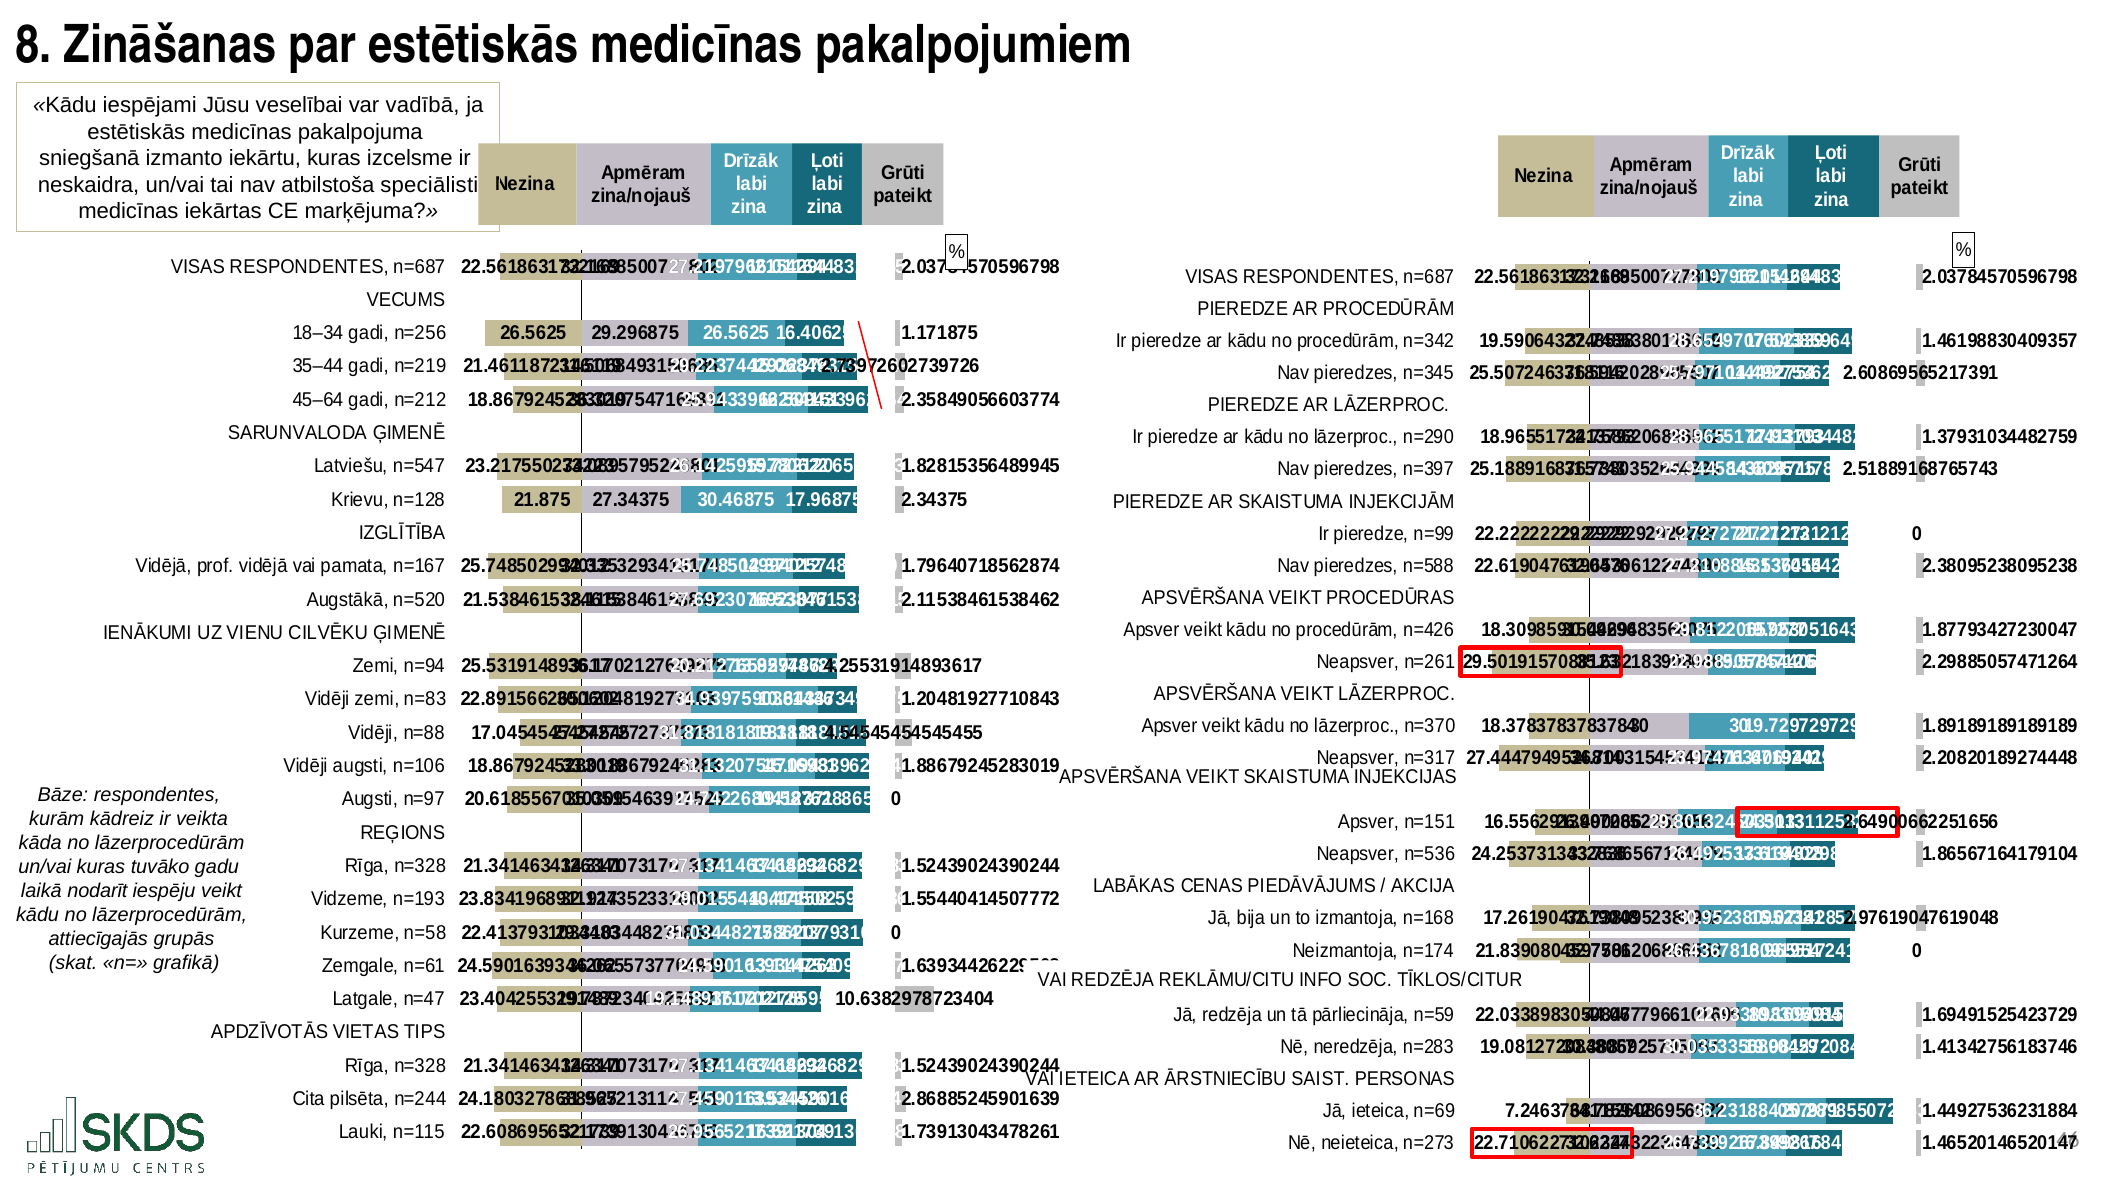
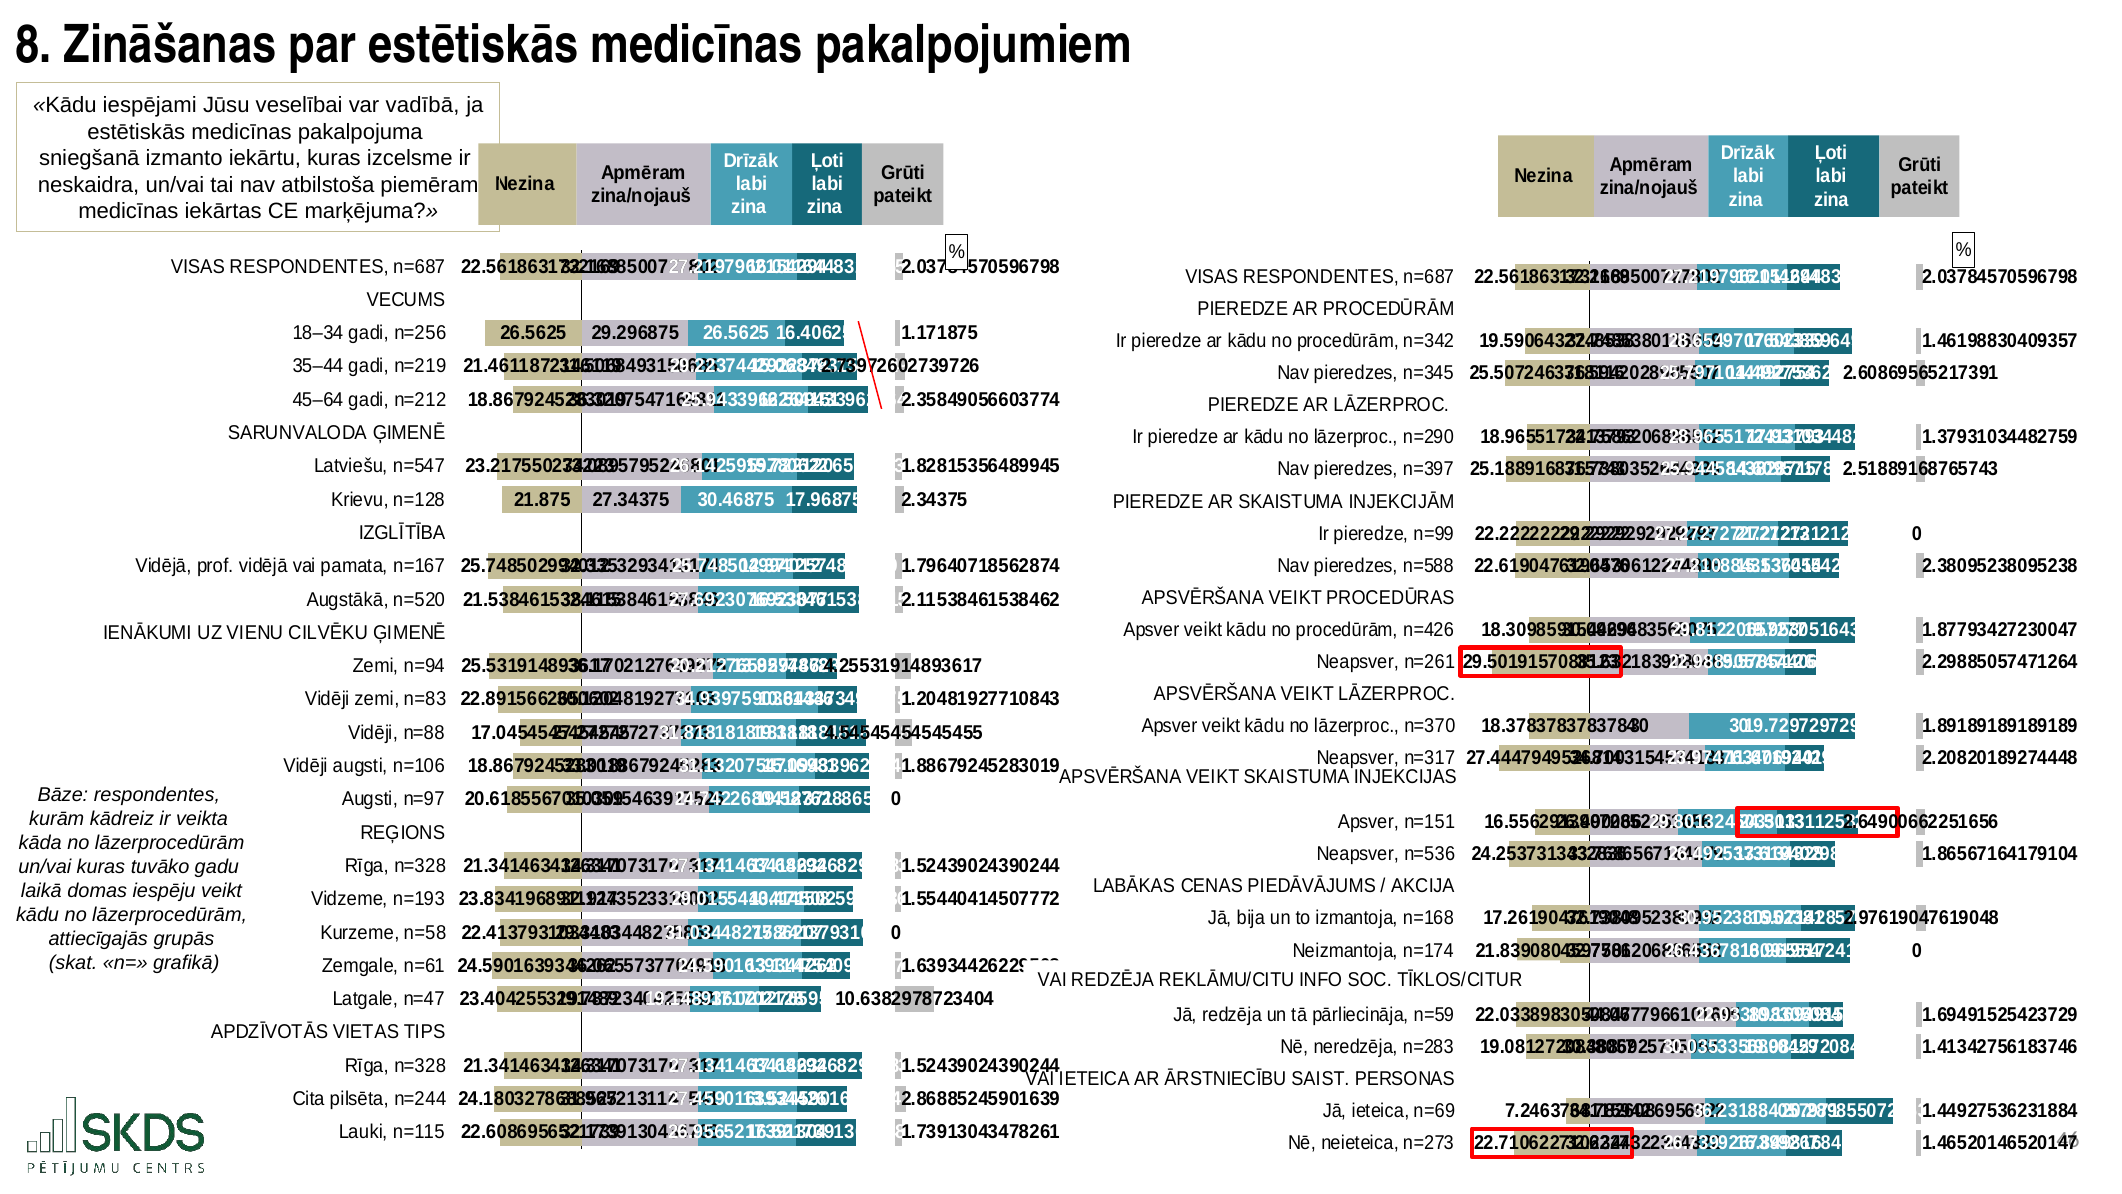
speciālisti: speciālisti -> piemēram
nodarīt: nodarīt -> domas
